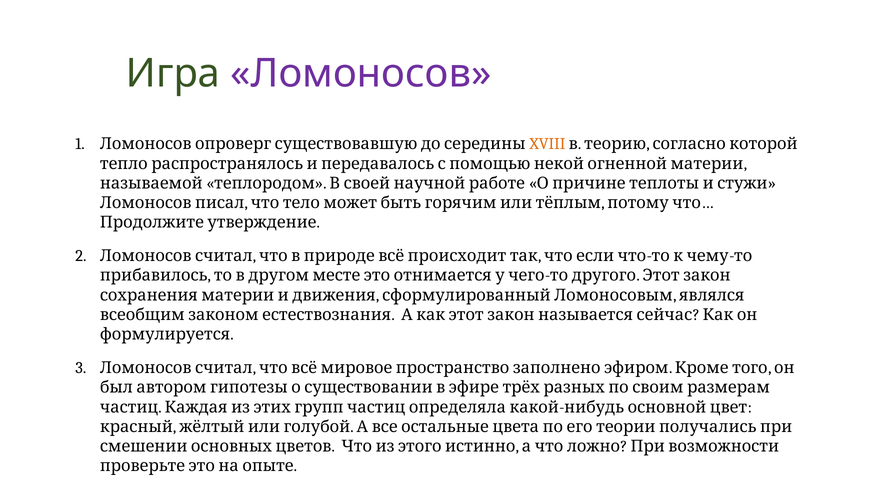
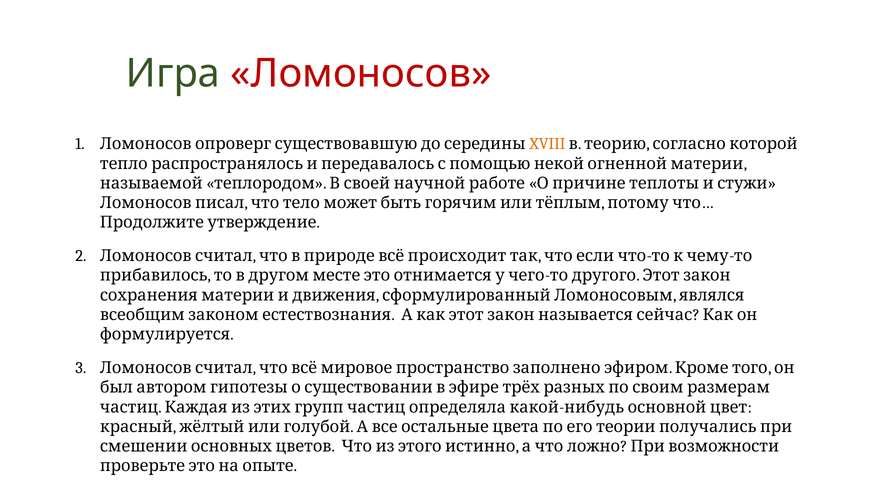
Ломоносов colour: purple -> red
